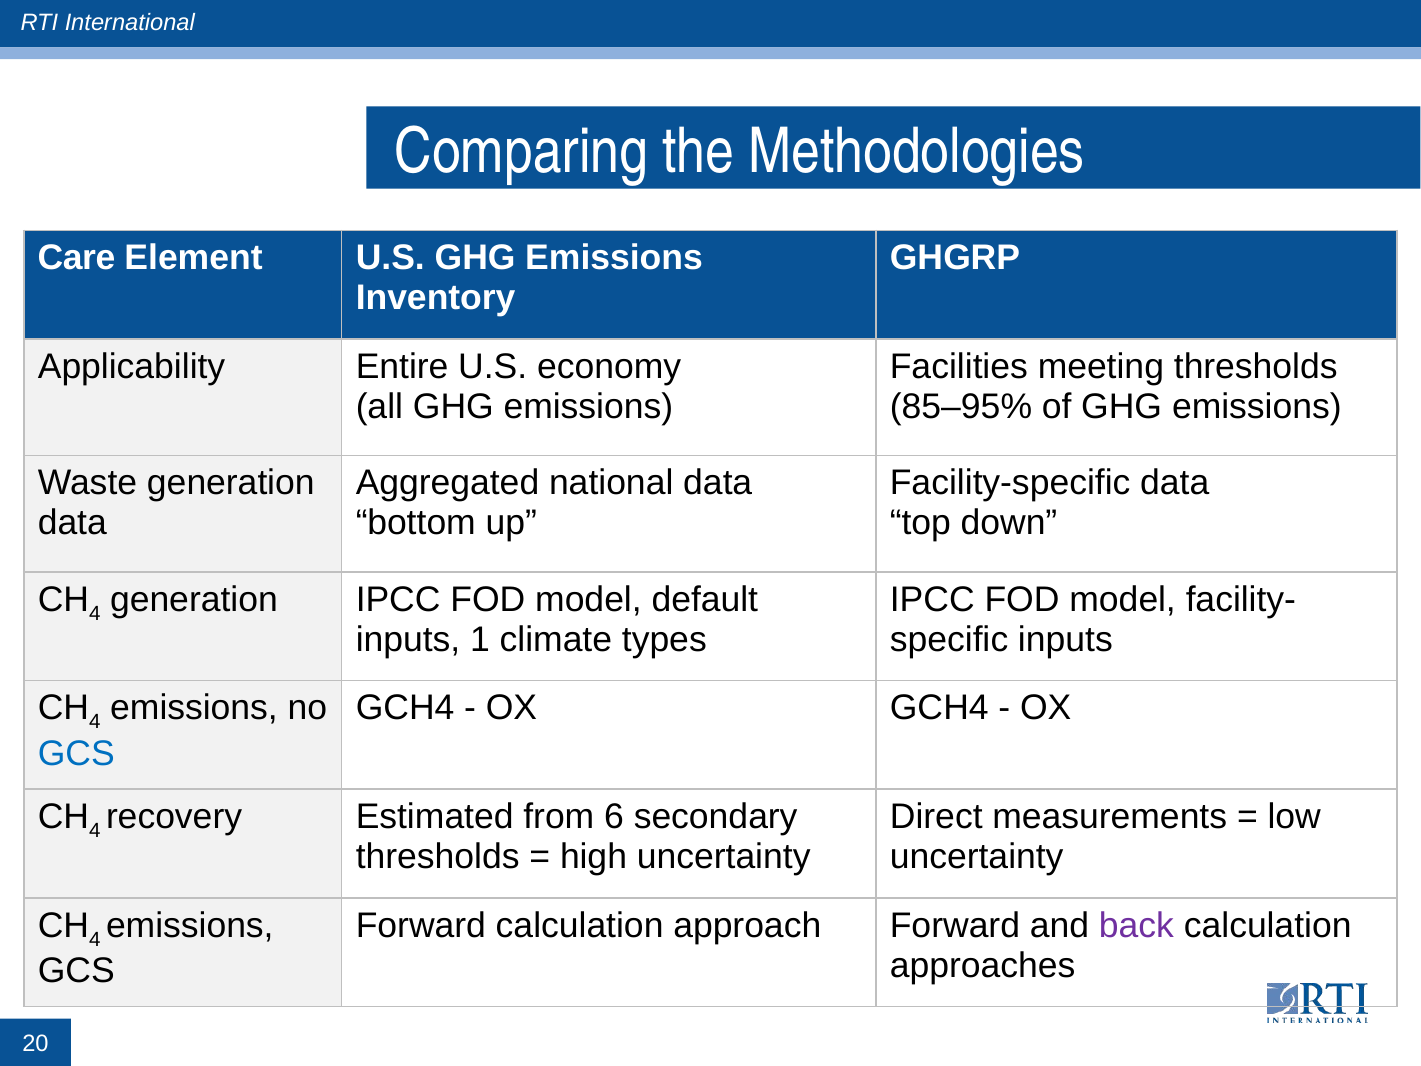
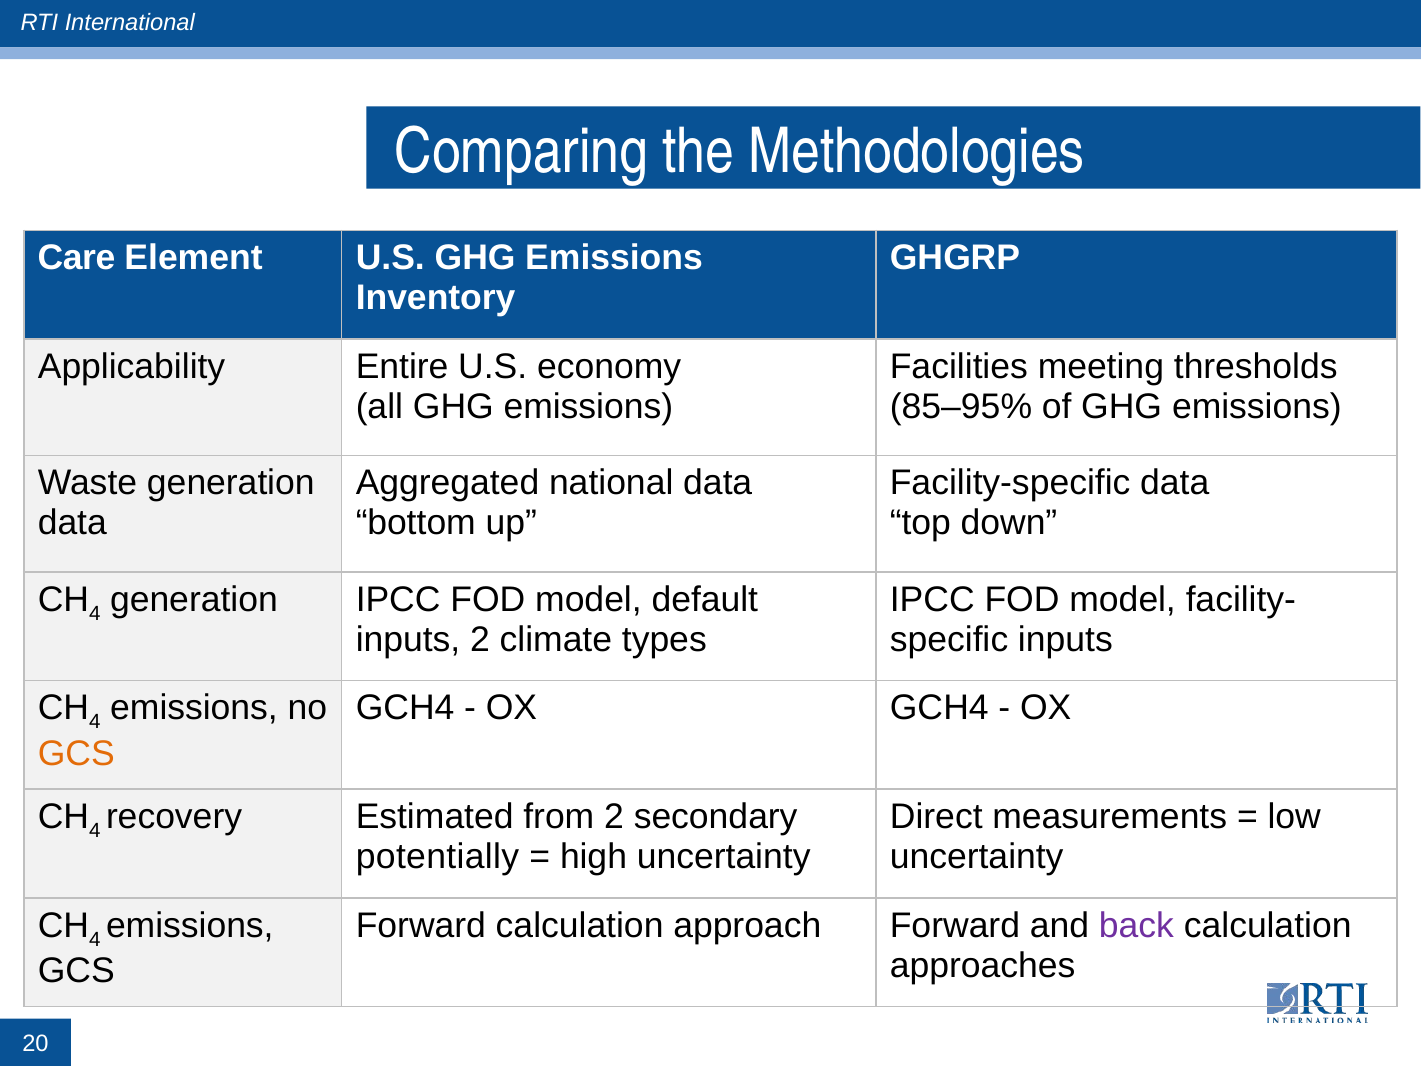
inputs 1: 1 -> 2
GCS at (76, 753) colour: blue -> orange
from 6: 6 -> 2
thresholds at (438, 856): thresholds -> potentially
